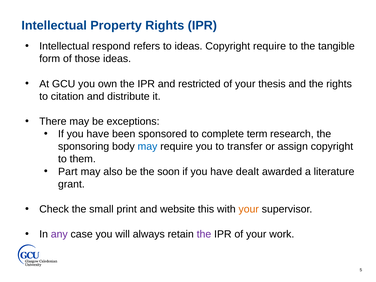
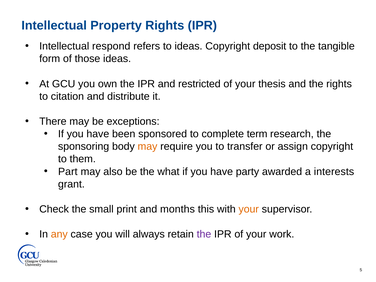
Copyright require: require -> deposit
may at (148, 147) colour: blue -> orange
soon: soon -> what
dealt: dealt -> party
literature: literature -> interests
website: website -> months
any colour: purple -> orange
